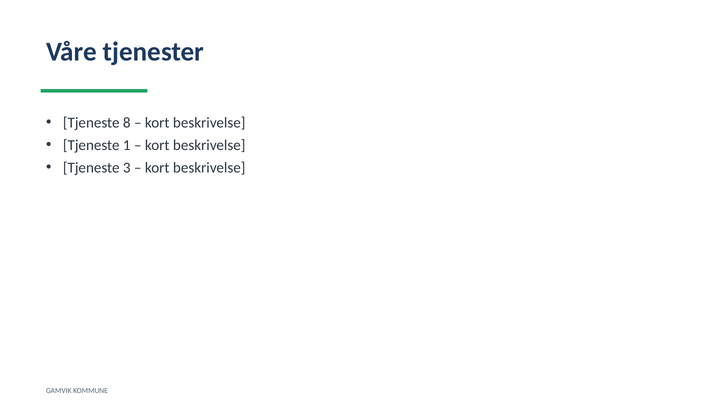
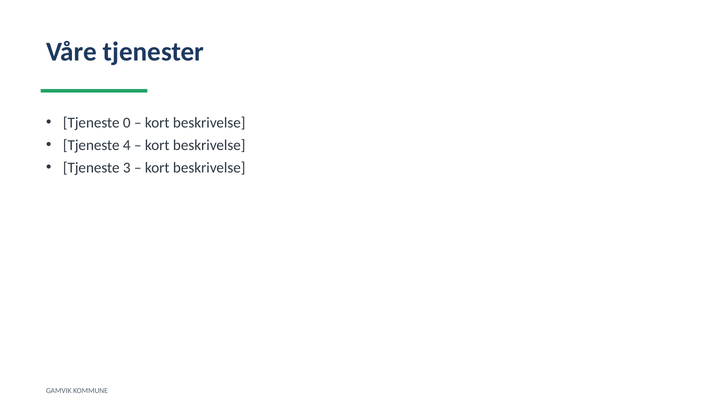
8: 8 -> 0
1: 1 -> 4
